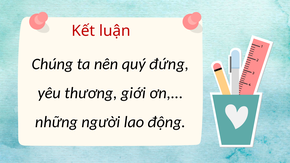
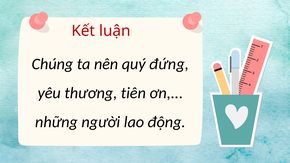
giới: giới -> tiên
